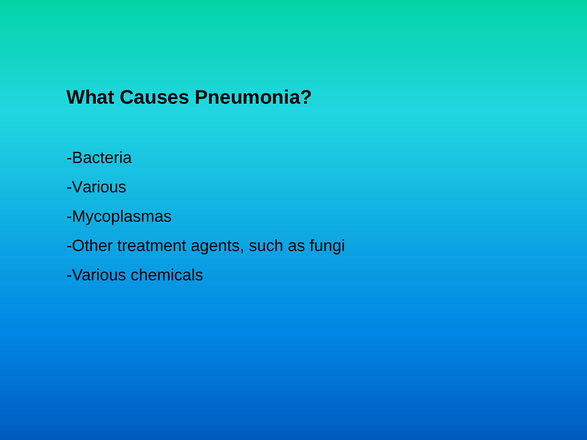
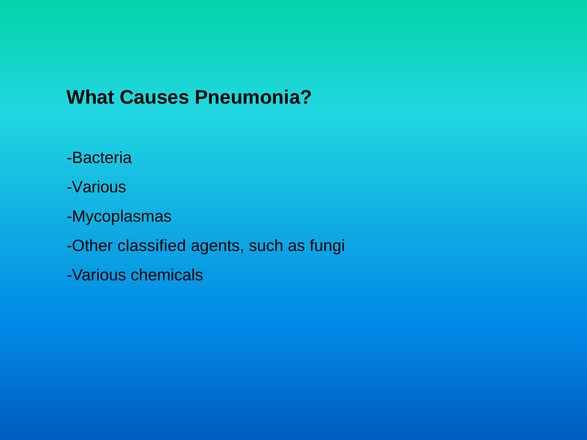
treatment: treatment -> classified
